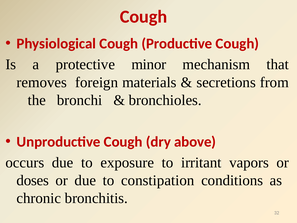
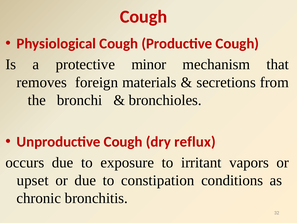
above: above -> reflux
doses: doses -> upset
